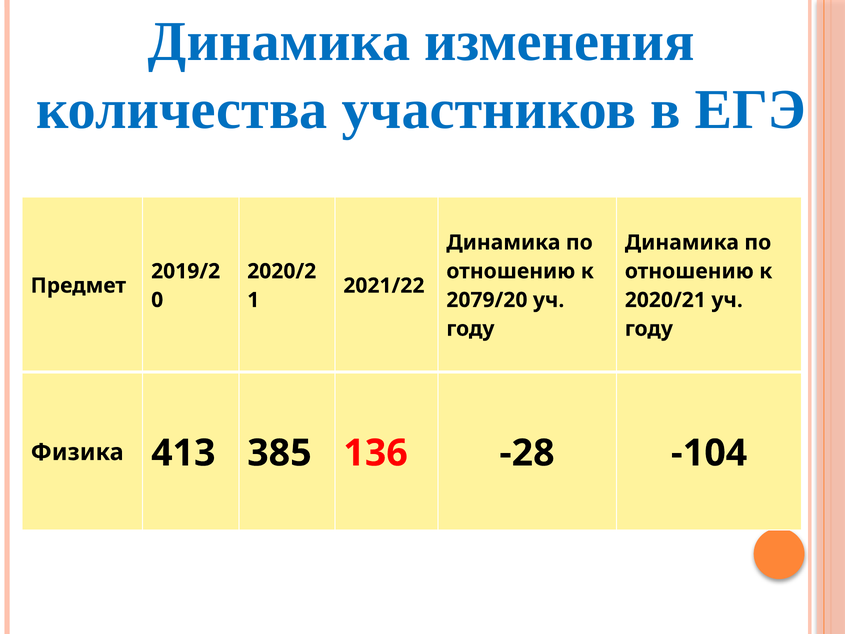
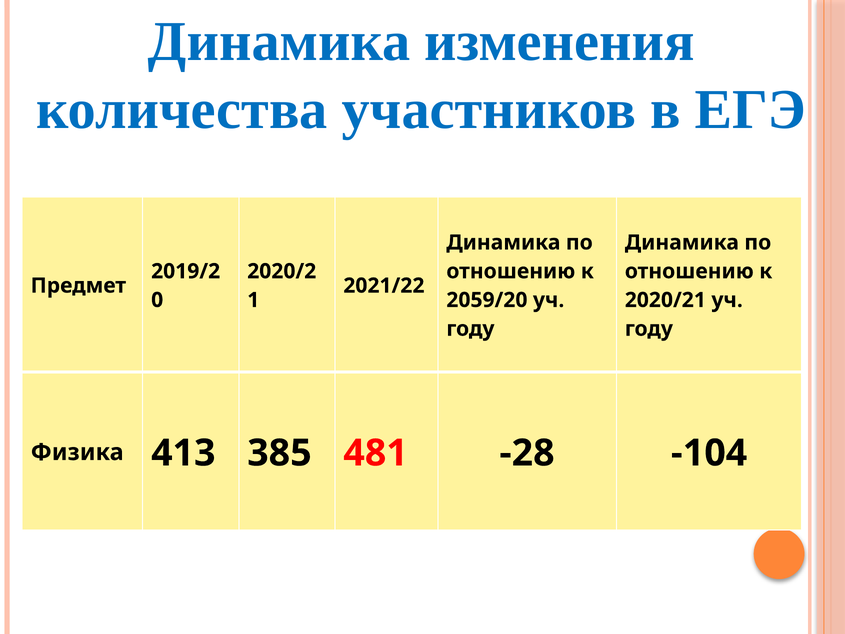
2079/20: 2079/20 -> 2059/20
136: 136 -> 481
